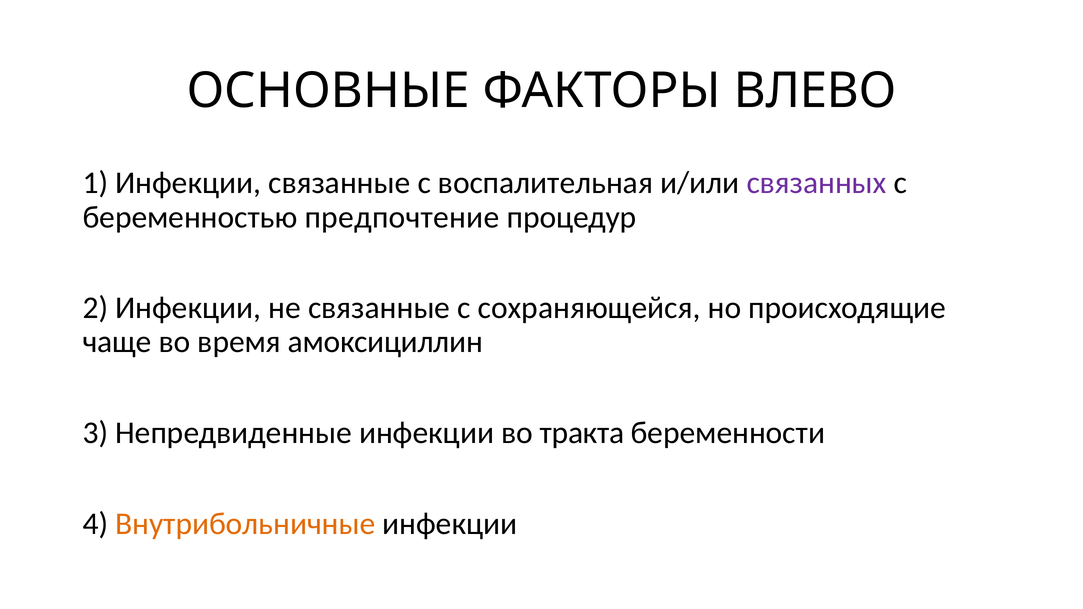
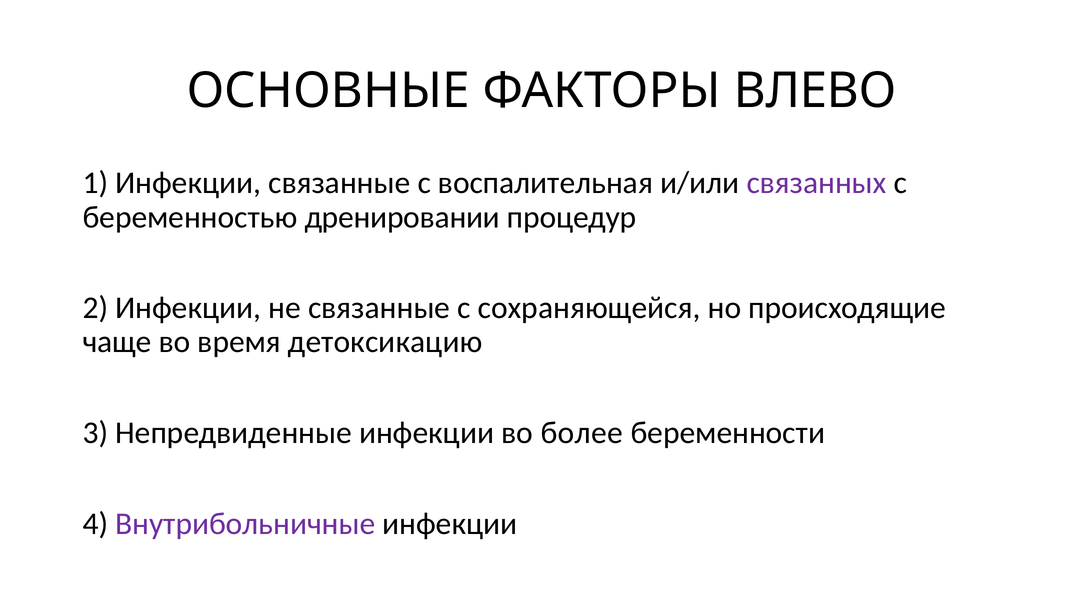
предпочтение: предпочтение -> дренировании
амоксициллин: амоксициллин -> детоксикацию
тракта: тракта -> более
Внутрибольничные colour: orange -> purple
